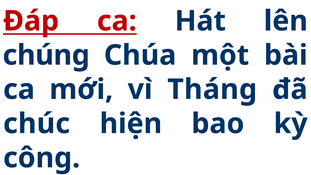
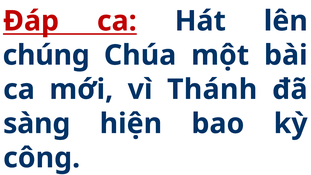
Tháng: Tháng -> Thánh
chúc: chúc -> sàng
